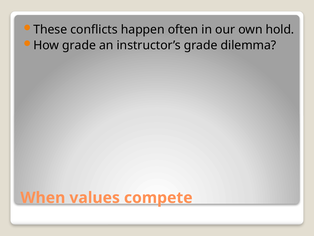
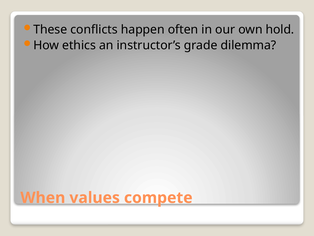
How grade: grade -> ethics
